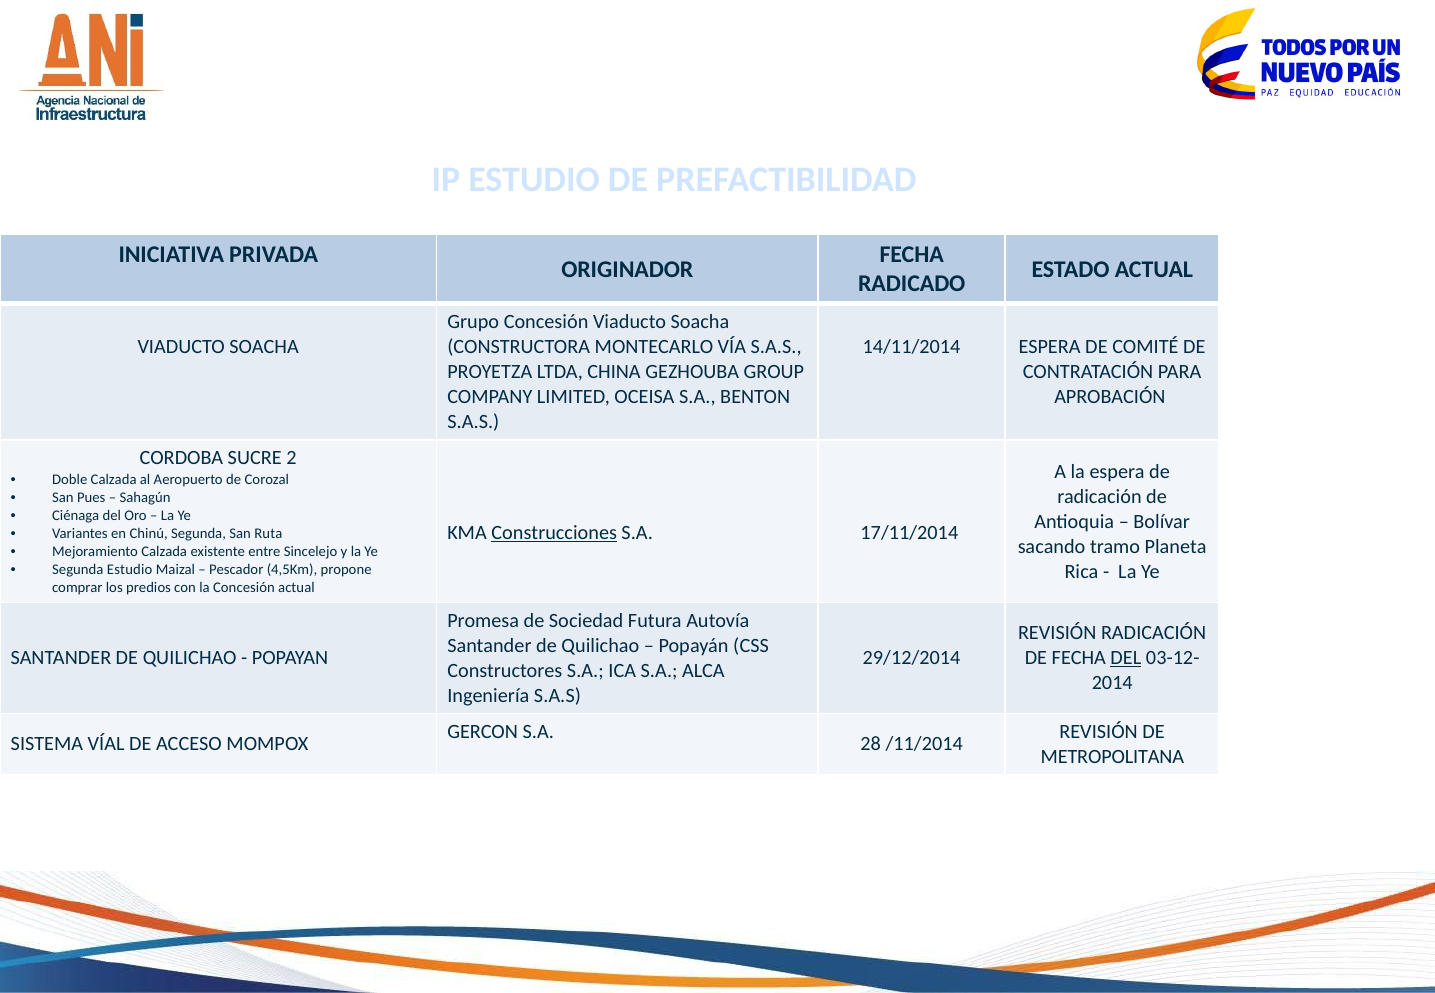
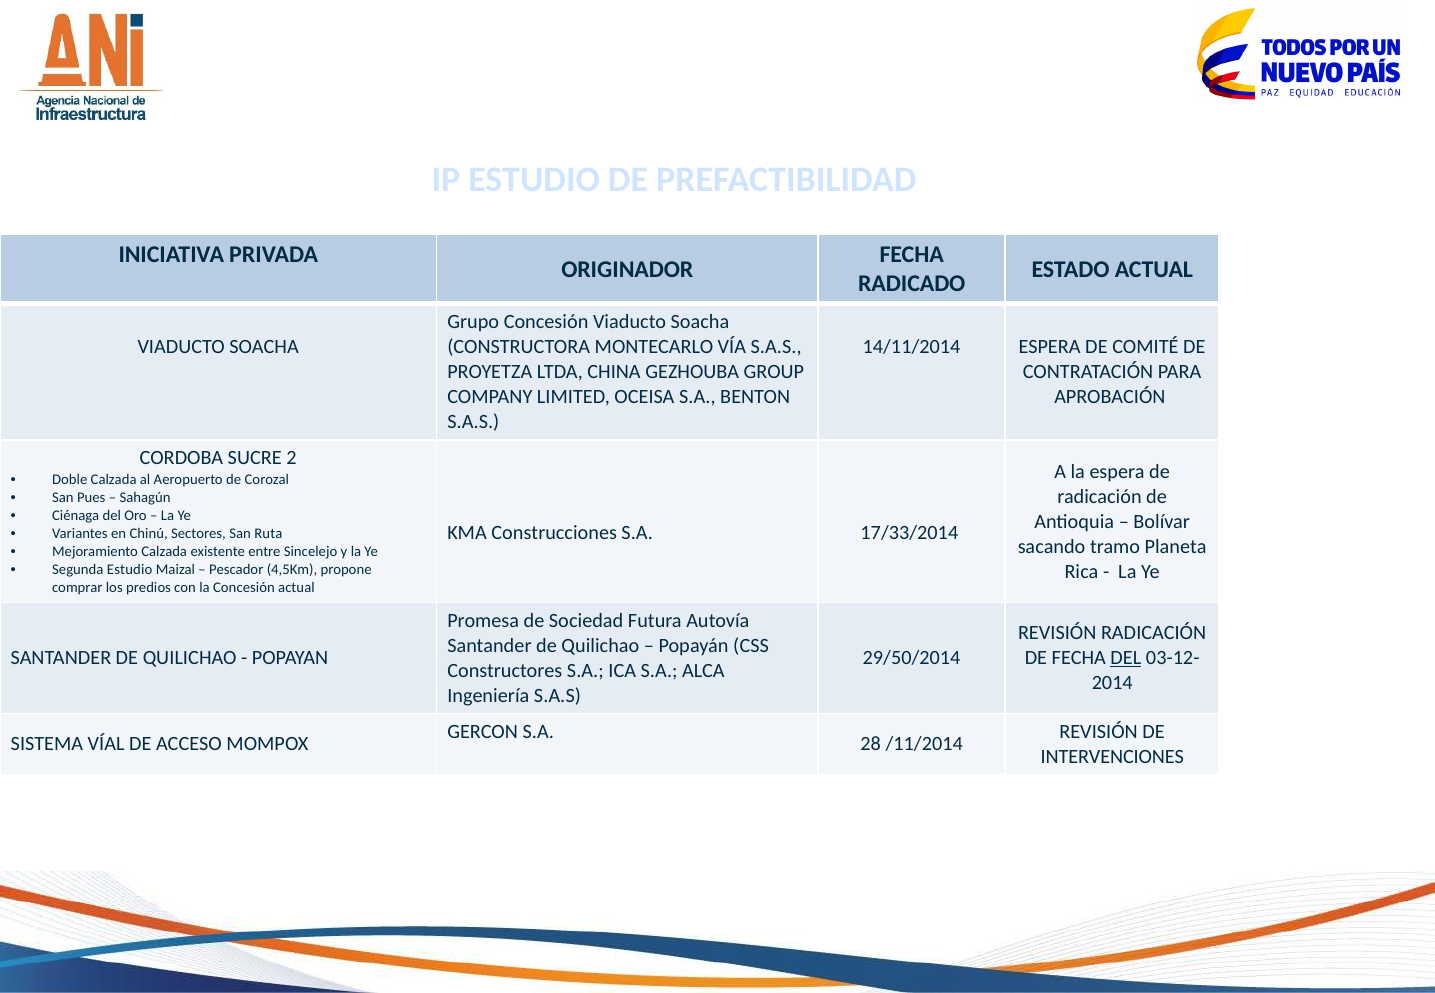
Construcciones underline: present -> none
17/11/2014: 17/11/2014 -> 17/33/2014
Chinú Segunda: Segunda -> Sectores
29/12/2014: 29/12/2014 -> 29/50/2014
METROPOLITANA: METROPOLITANA -> INTERVENCIONES
